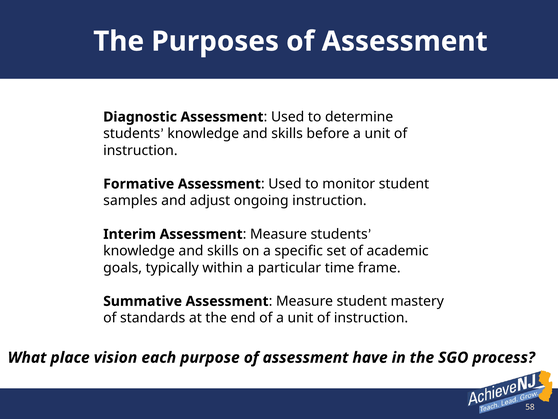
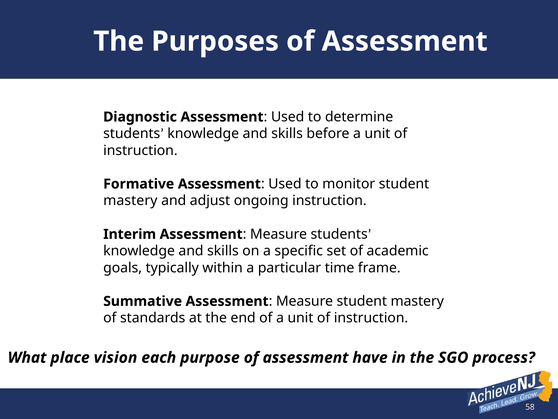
samples at (130, 200): samples -> mastery
